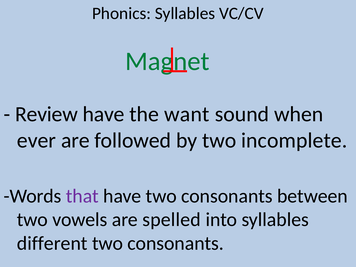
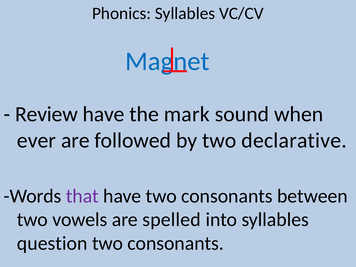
Magnet colour: green -> blue
want: want -> mark
incomplete: incomplete -> declarative
different: different -> question
